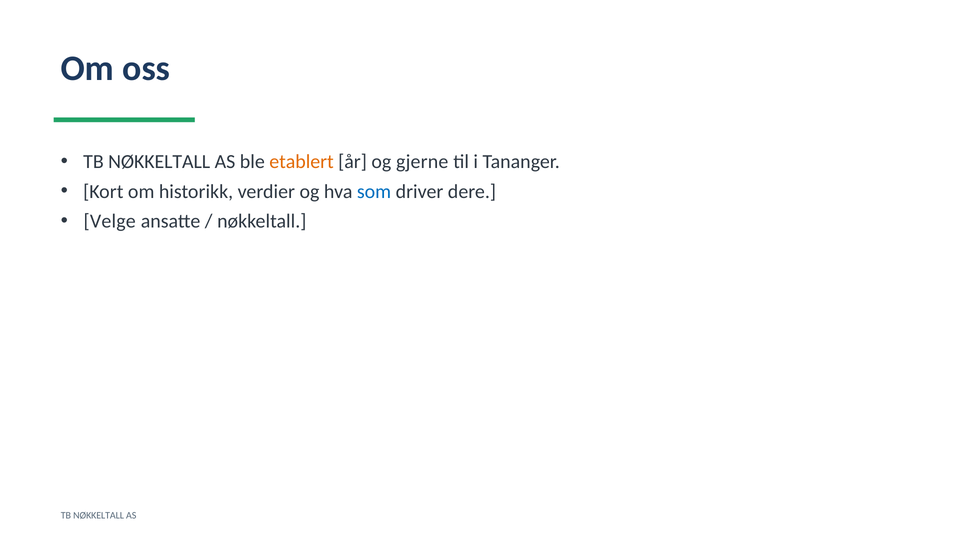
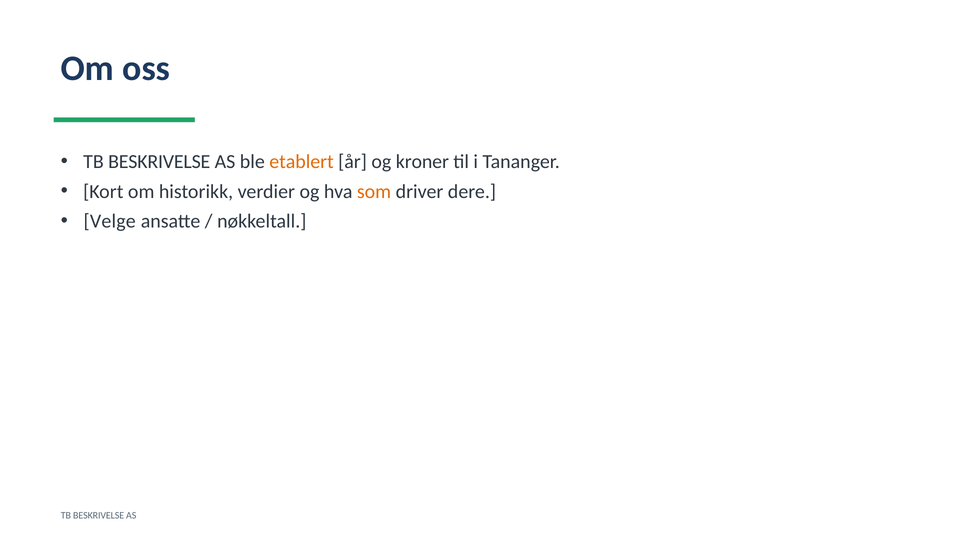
NØKKELTALL at (159, 162): NØKKELTALL -> BESKRIVELSE
gjerne: gjerne -> kroner
som colour: blue -> orange
NØKKELTALL at (99, 516): NØKKELTALL -> BESKRIVELSE
